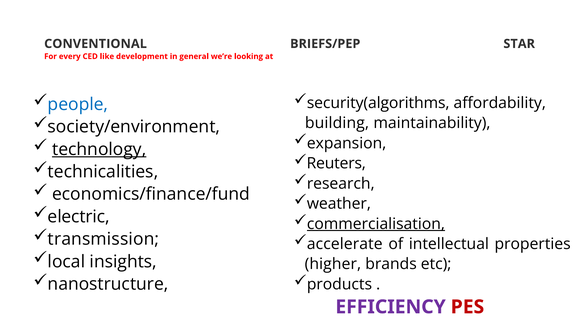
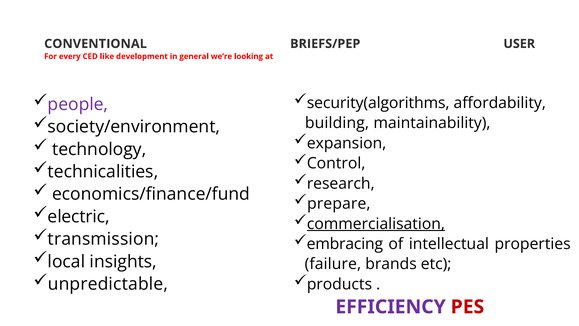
STAR: STAR -> USER
people colour: blue -> purple
technology underline: present -> none
Reuters: Reuters -> Control
weather: weather -> prepare
accelerate: accelerate -> embracing
higher: higher -> failure
nanostructure: nanostructure -> unpredictable
